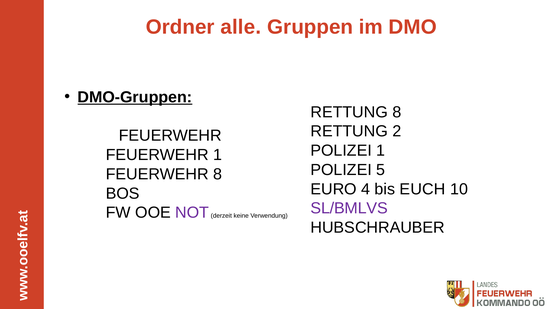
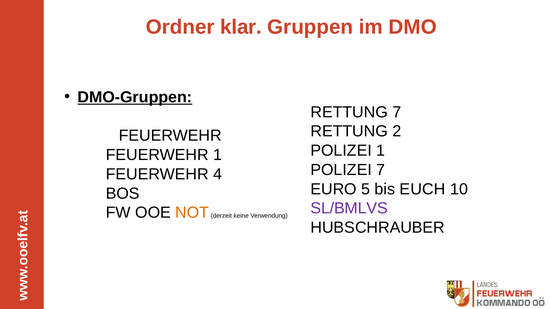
alle: alle -> klar
RETTUNG 8: 8 -> 7
POLIZEI 5: 5 -> 7
FEUERWEHR 8: 8 -> 4
4: 4 -> 5
NOT colour: purple -> orange
